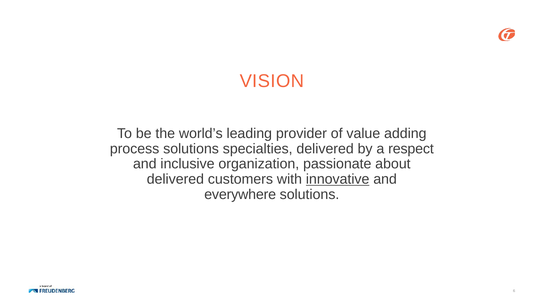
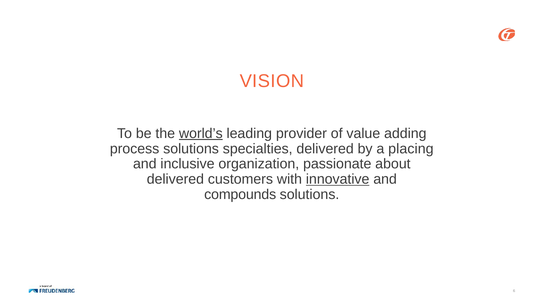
world’s underline: none -> present
respect: respect -> placing
everywhere: everywhere -> compounds
